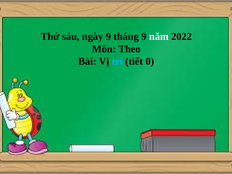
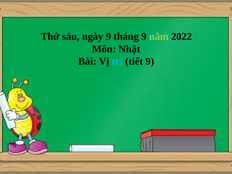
năm colour: white -> light green
Theo: Theo -> Nhật
tiết 0: 0 -> 9
